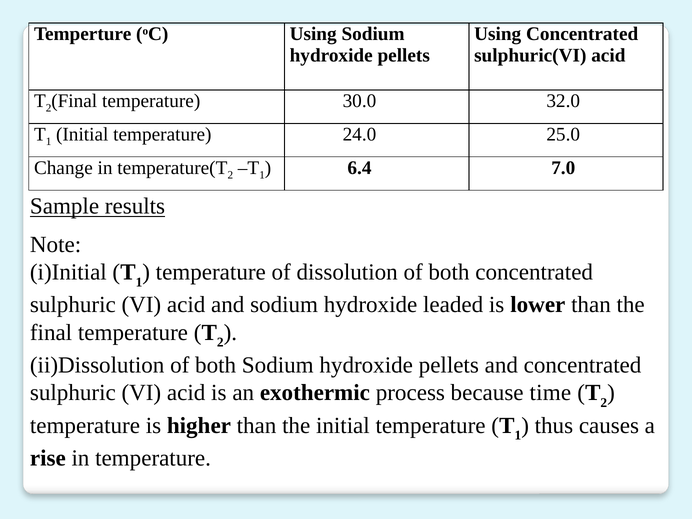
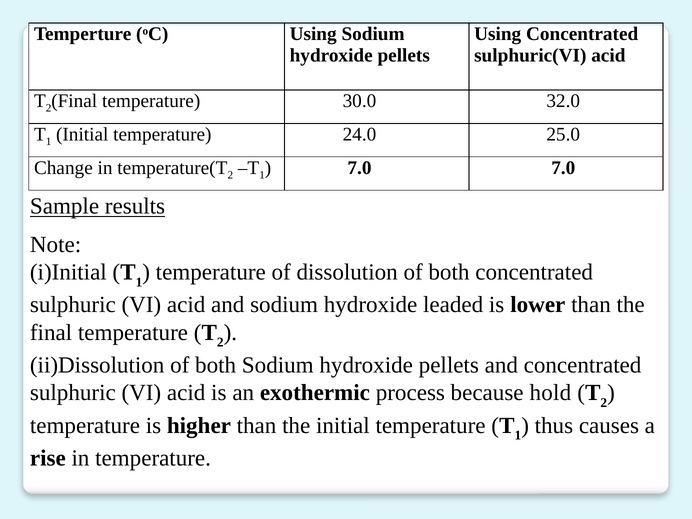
6.4 at (360, 168): 6.4 -> 7.0
time: time -> hold
